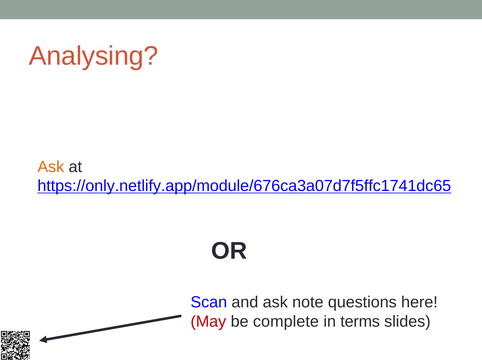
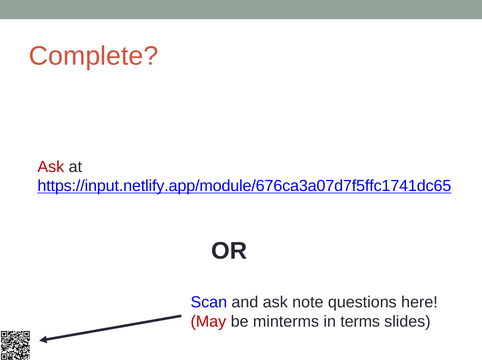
Analysing: Analysing -> Complete
Ask at (51, 167) colour: orange -> red
https://only.netlify.app/module/676ca3a07d7f5ffc1741dc65: https://only.netlify.app/module/676ca3a07d7f5ffc1741dc65 -> https://input.netlify.app/module/676ca3a07d7f5ffc1741dc65
complete: complete -> minterms
